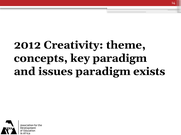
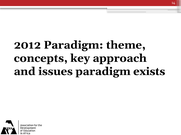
2012 Creativity: Creativity -> Paradigm
key paradigm: paradigm -> approach
